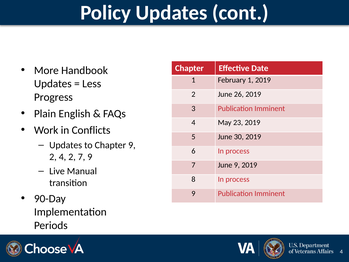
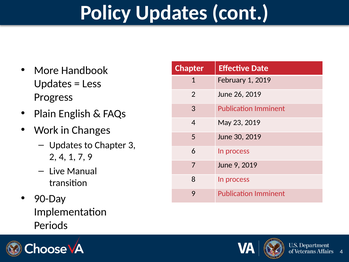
Conflicts: Conflicts -> Changes
Chapter 9: 9 -> 3
4 2: 2 -> 1
